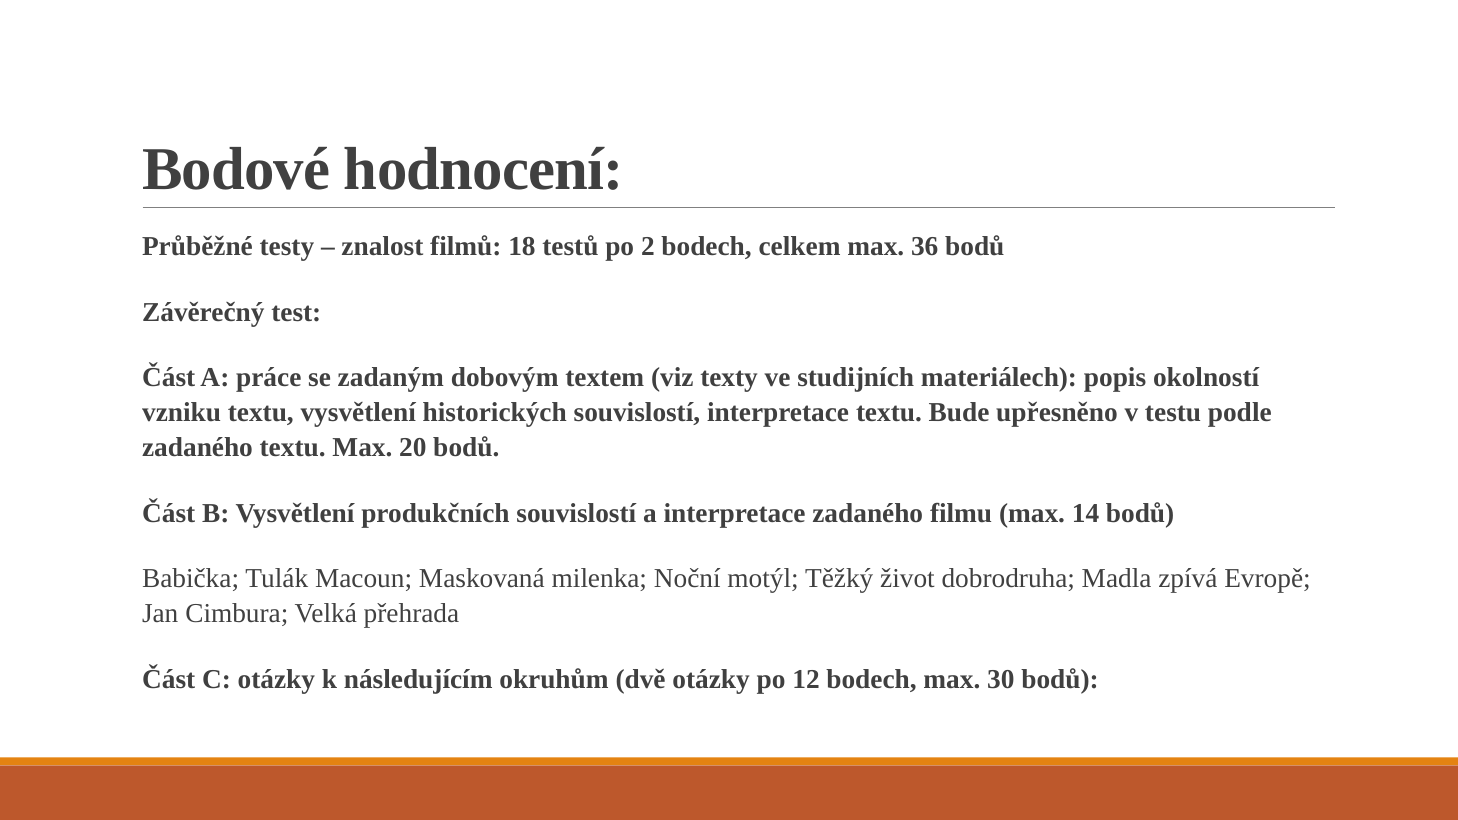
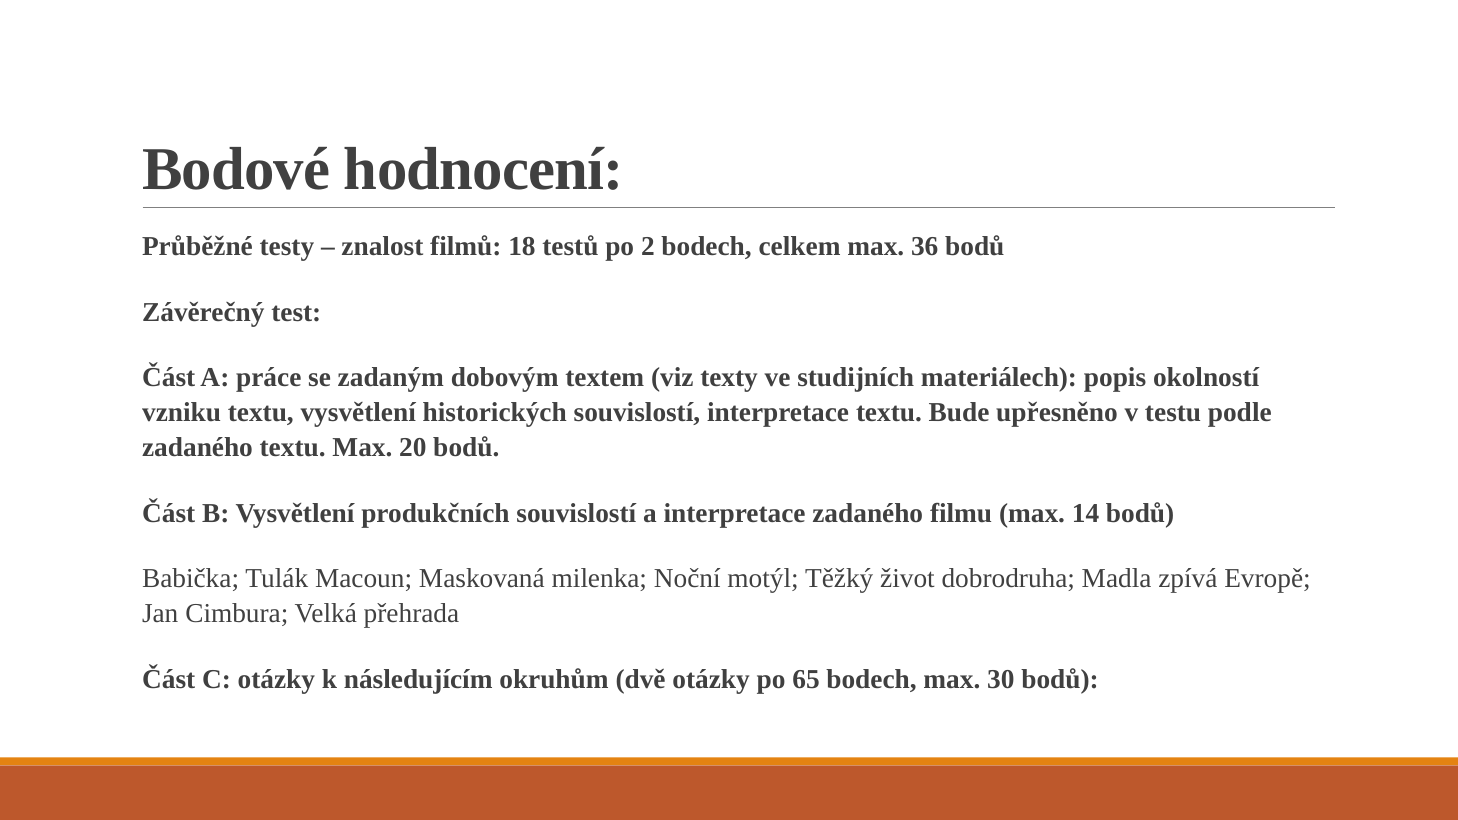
12: 12 -> 65
